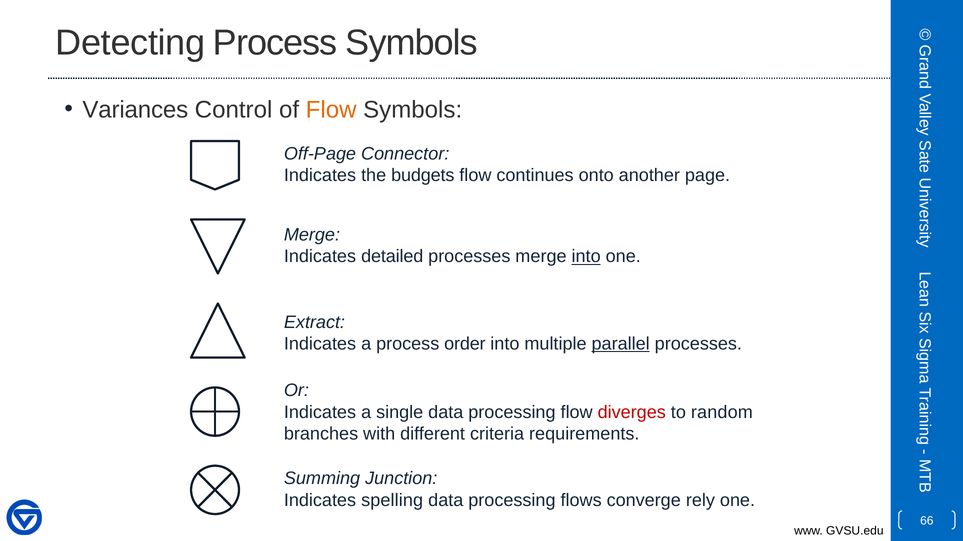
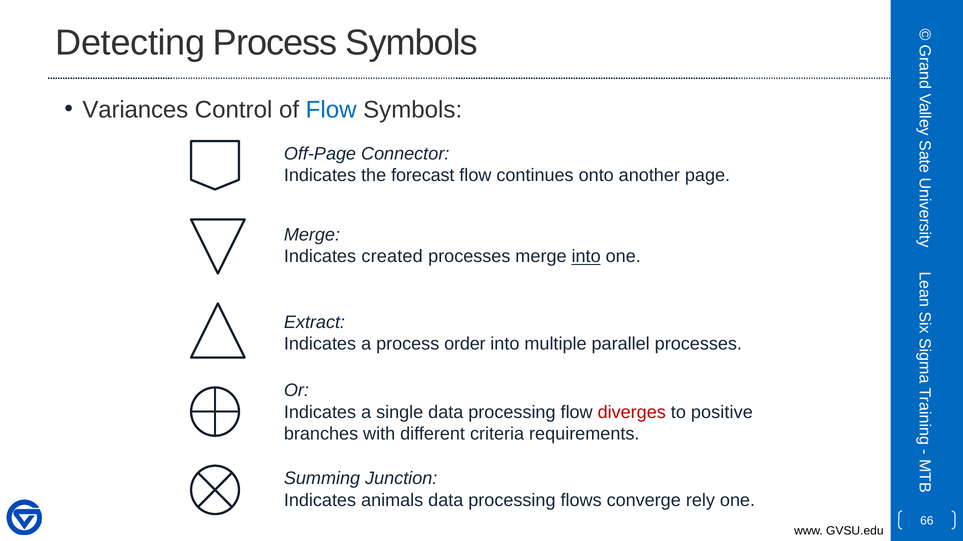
Flow at (331, 110) colour: orange -> blue
budgets: budgets -> forecast
detailed: detailed -> created
parallel underline: present -> none
random: random -> positive
spelling: spelling -> animals
